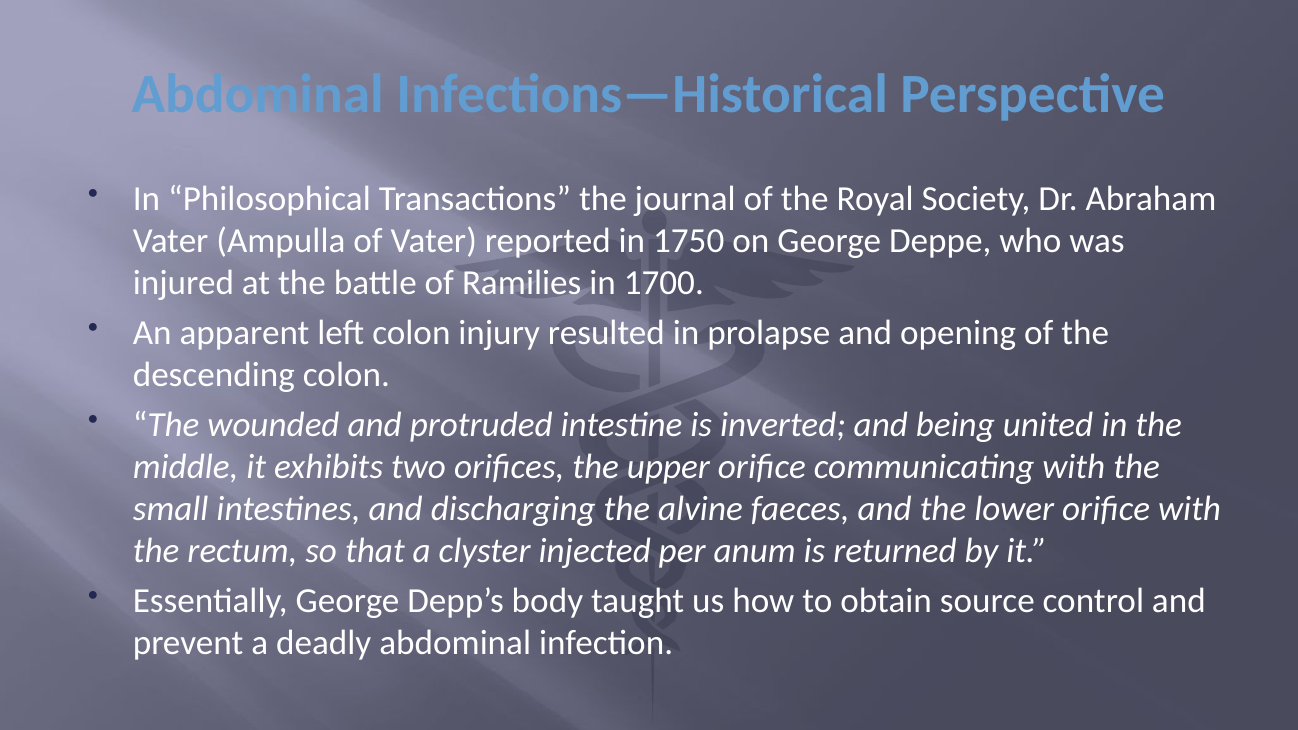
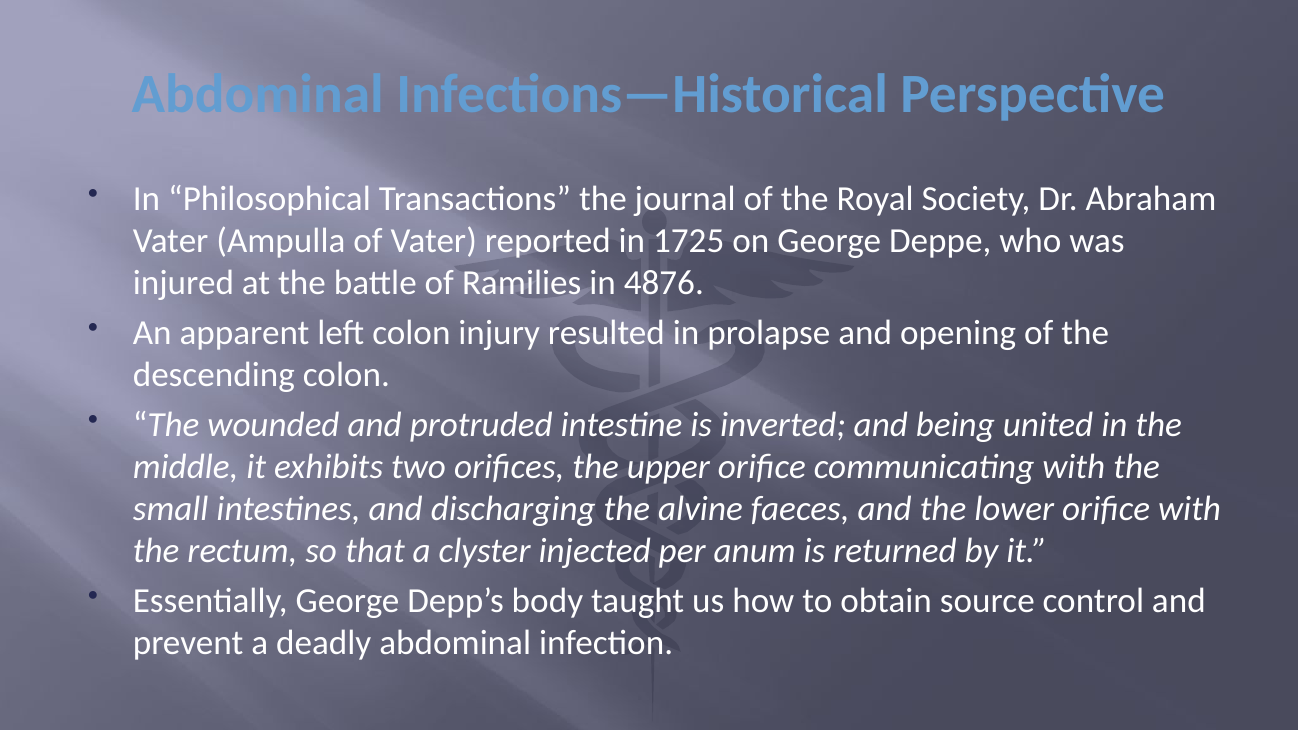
1750: 1750 -> 1725
1700: 1700 -> 4876
